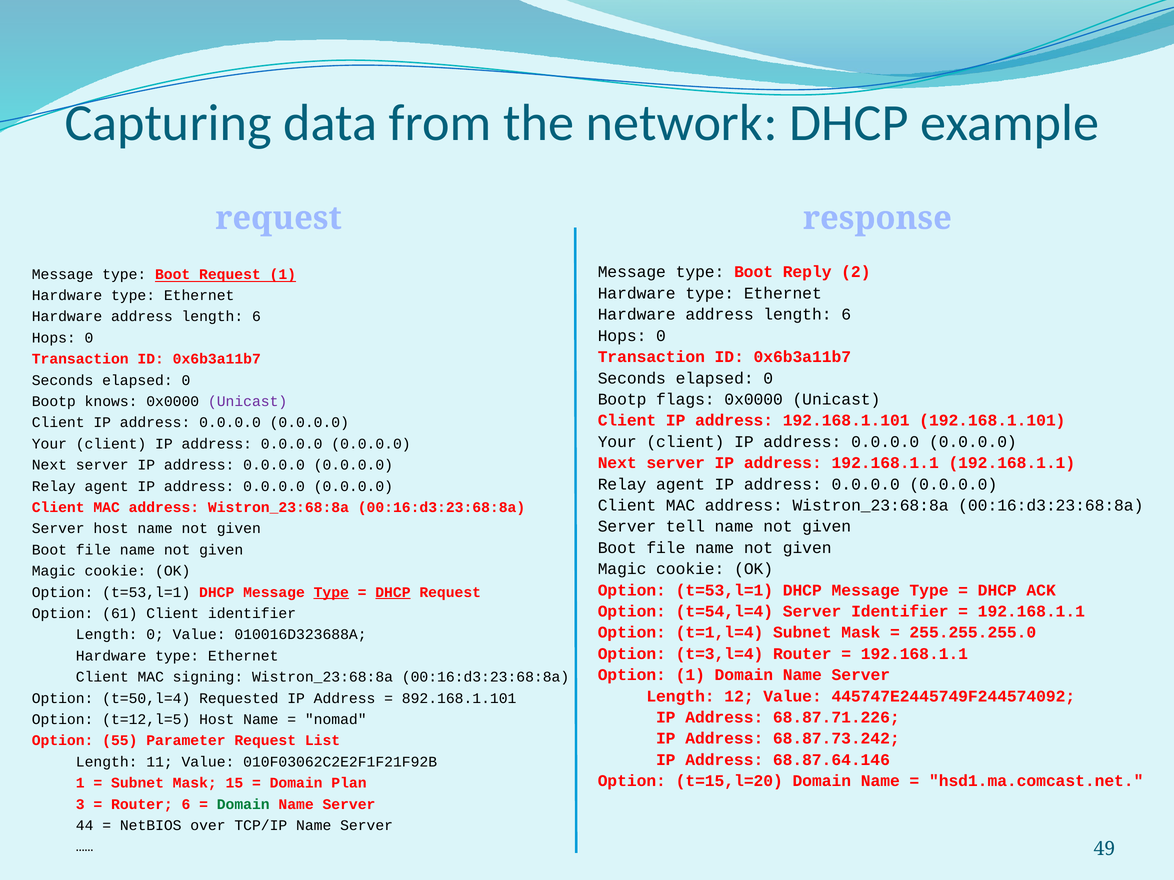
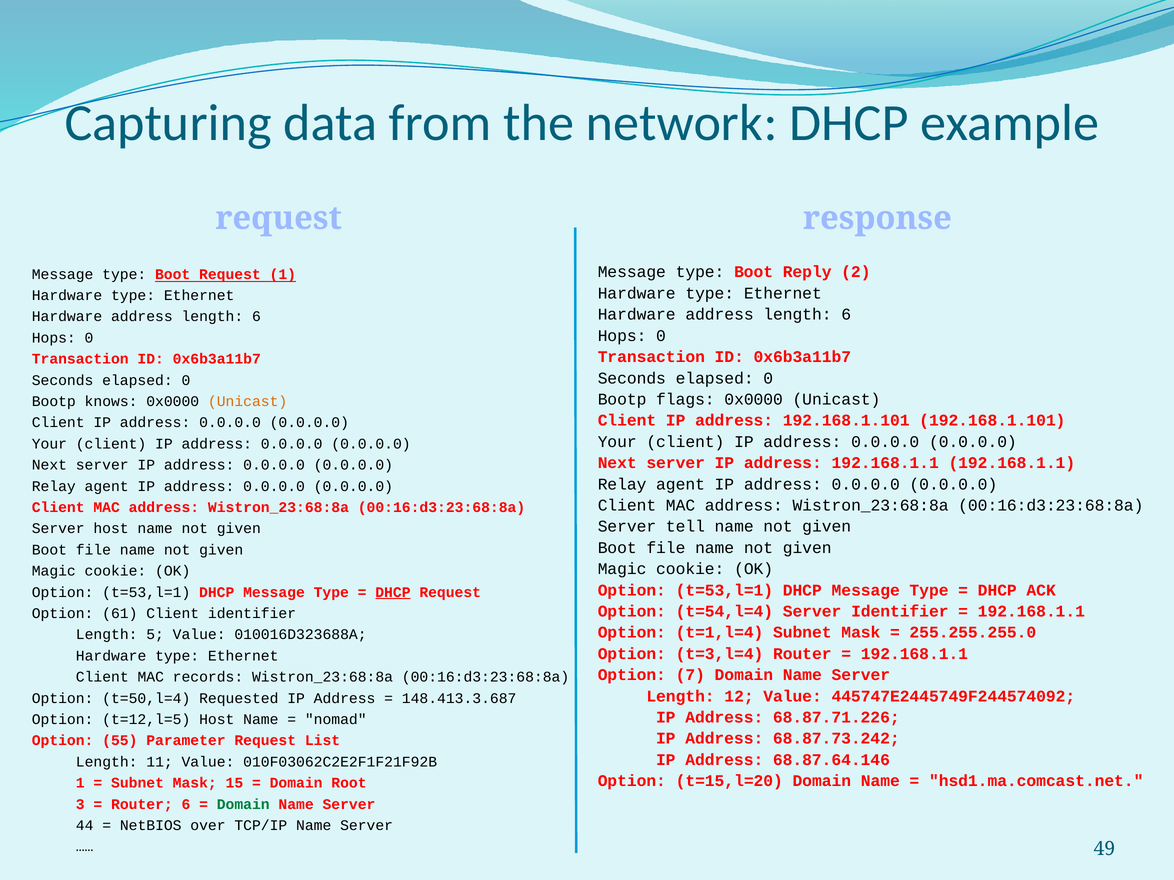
Unicast at (248, 402) colour: purple -> orange
Type at (331, 593) underline: present -> none
Length 0: 0 -> 5
Option 1: 1 -> 7
signing: signing -> records
892.168.1.101: 892.168.1.101 -> 148.413.3.687
Plan: Plan -> Root
